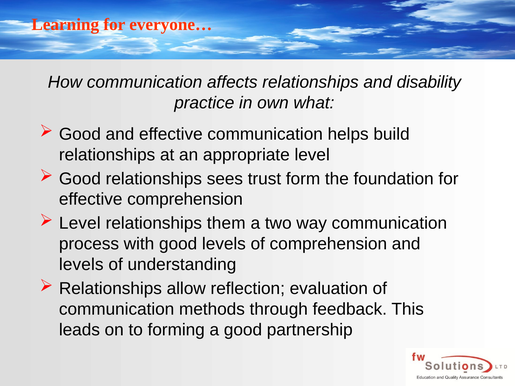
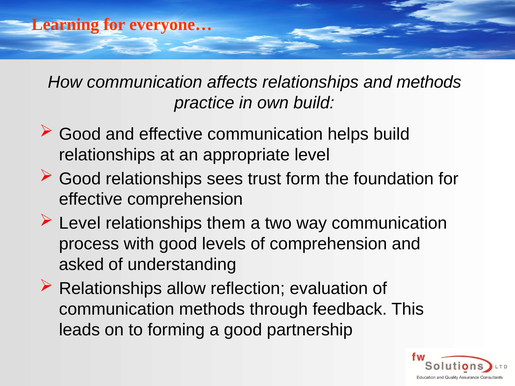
and disability: disability -> methods
own what: what -> build
levels at (81, 265): levels -> asked
